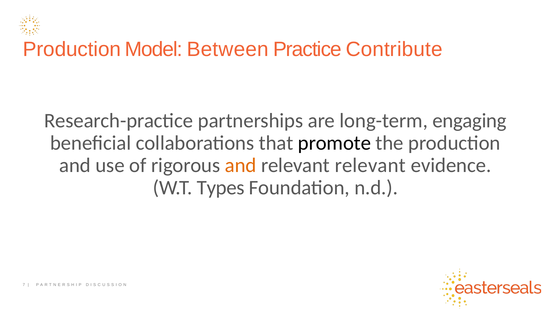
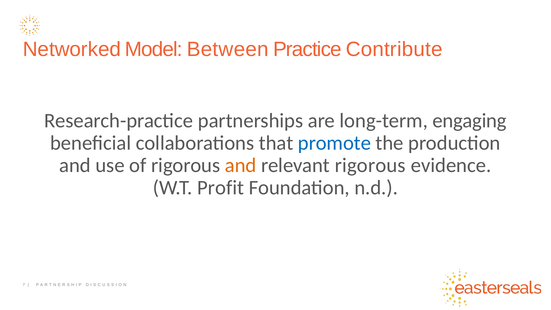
Production at (72, 49): Production -> Networked
promote colour: black -> blue
relevant relevant: relevant -> rigorous
Types: Types -> Profit
